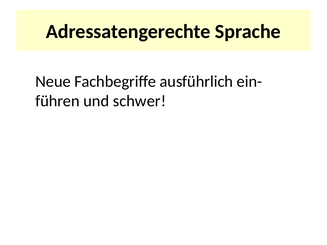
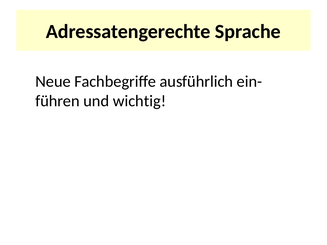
schwer: schwer -> wichtig
